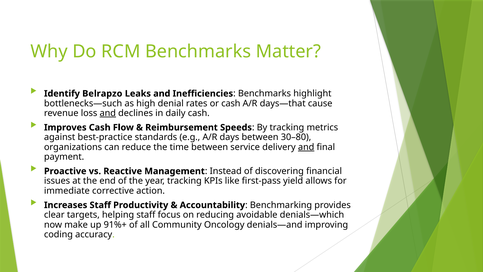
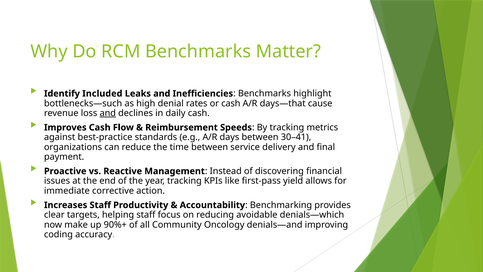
Belrapzo: Belrapzo -> Included
30–80: 30–80 -> 30–41
and at (306, 147) underline: present -> none
91%+: 91%+ -> 90%+
